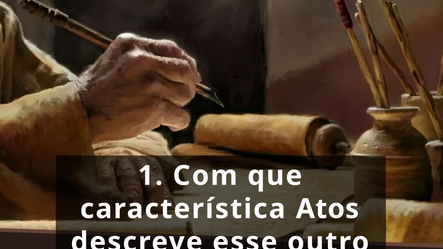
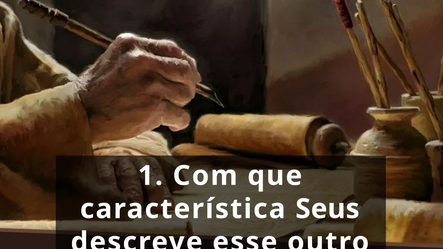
Atos: Atos -> Seus
